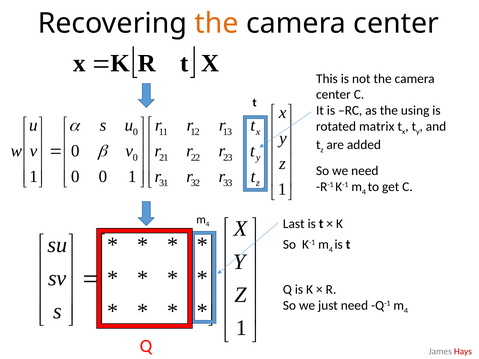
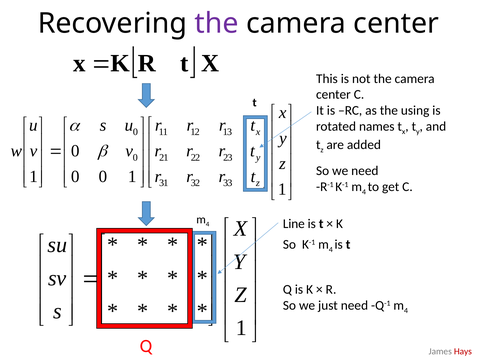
the at (217, 23) colour: orange -> purple
matrix: matrix -> names
Last: Last -> Line
